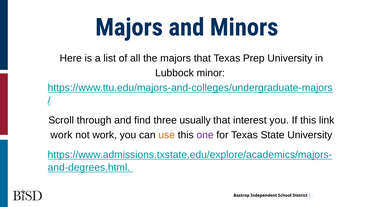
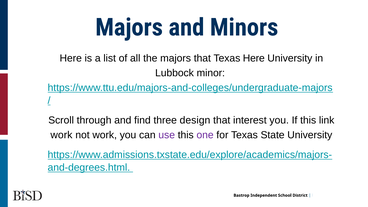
Texas Prep: Prep -> Here
usually: usually -> design
use colour: orange -> purple
